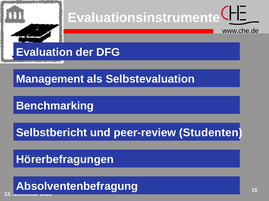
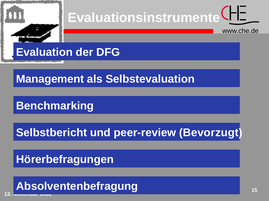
Studenten: Studenten -> Bevorzugt
